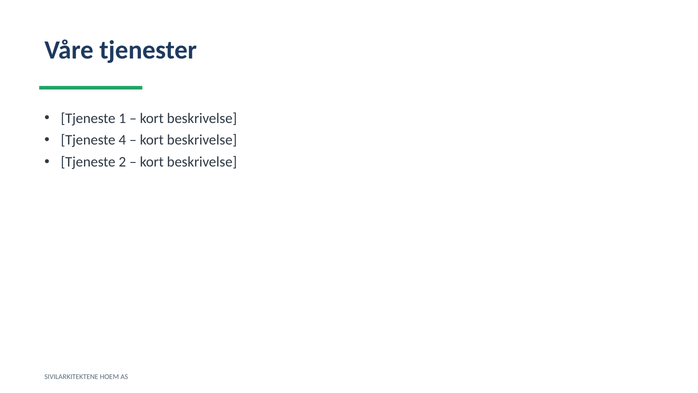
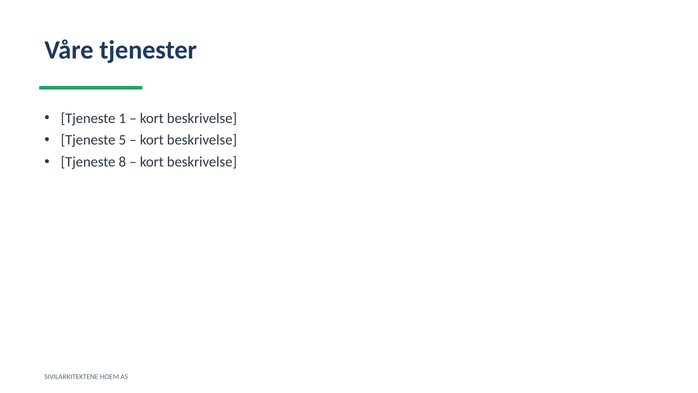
4: 4 -> 5
2: 2 -> 8
